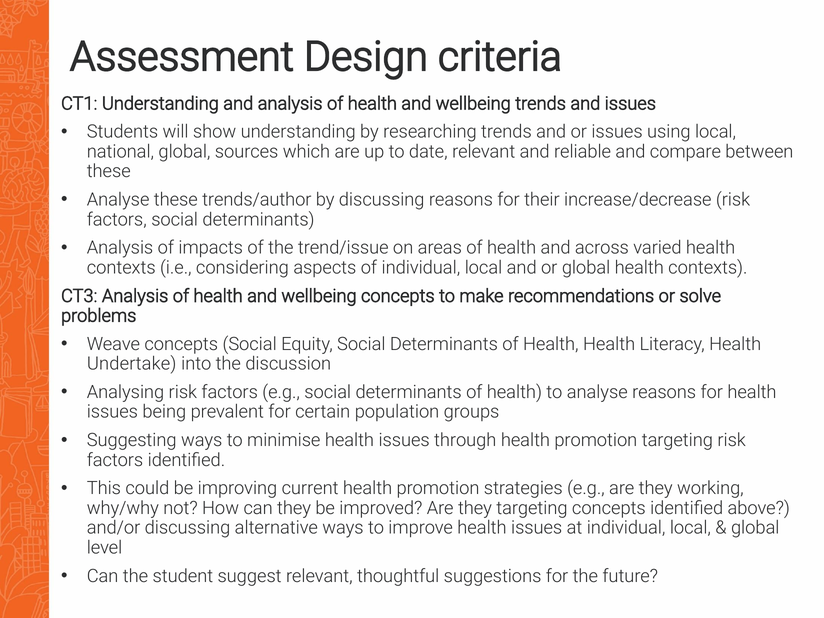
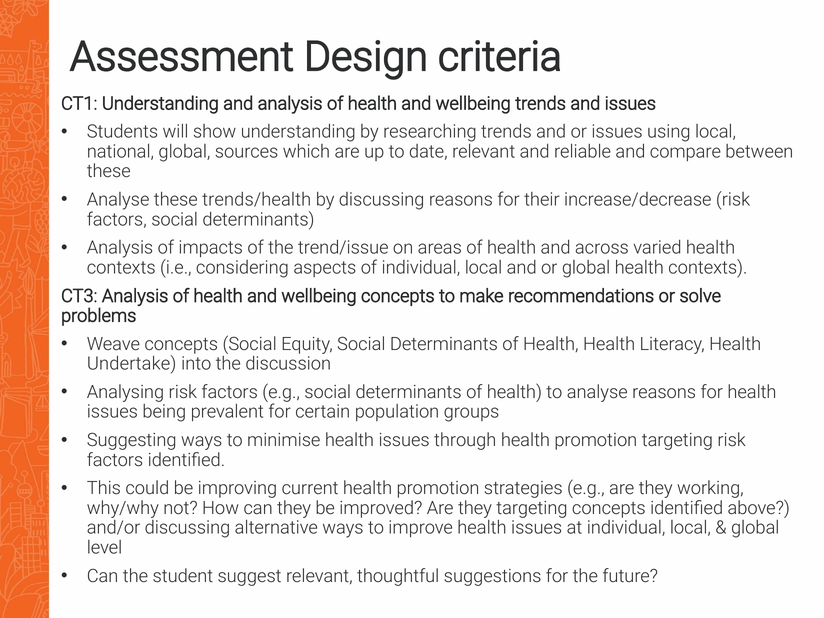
trends/author: trends/author -> trends/health
